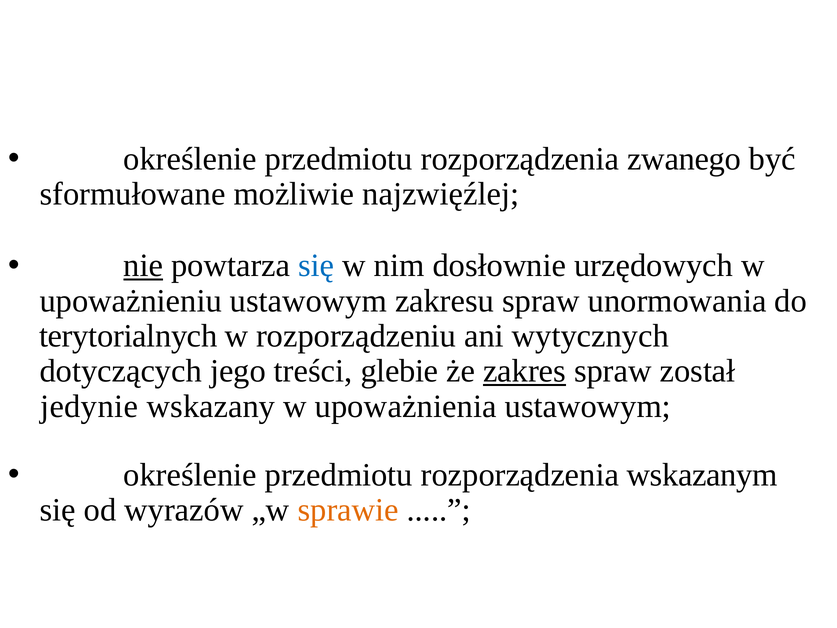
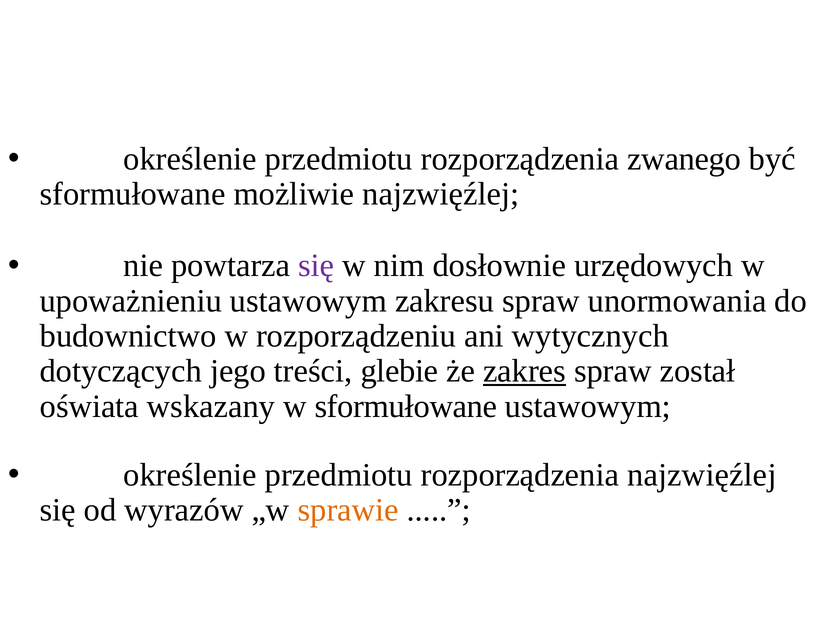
nie underline: present -> none
się at (316, 265) colour: blue -> purple
terytorialnych: terytorialnych -> budownictwo
jedynie: jedynie -> oświata
w upoważnienia: upoważnienia -> sformułowane
rozporządzenia wskazanym: wskazanym -> najzwięźlej
